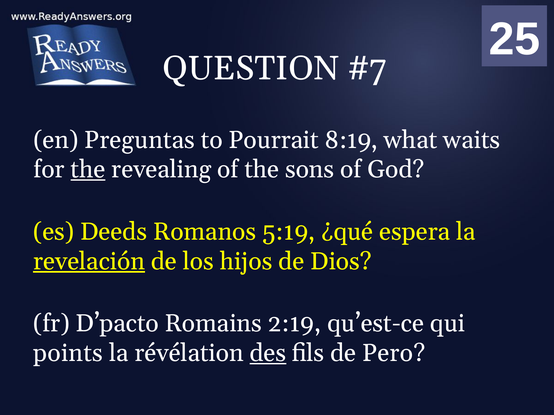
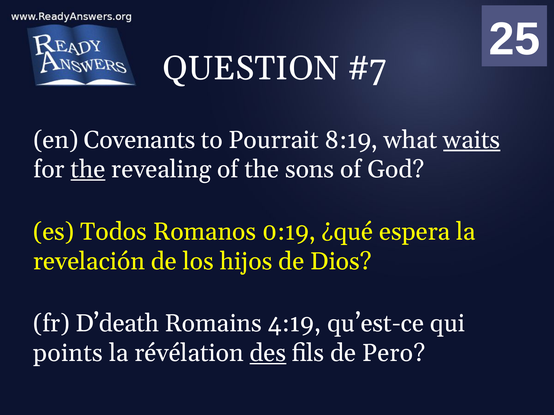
Preguntas: Preguntas -> Covenants
waits underline: none -> present
Deeds: Deeds -> Todos
5:19: 5:19 -> 0:19
revelación underline: present -> none
D’pacto: D’pacto -> D’death
2:19: 2:19 -> 4:19
